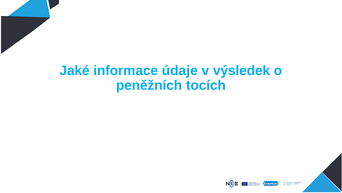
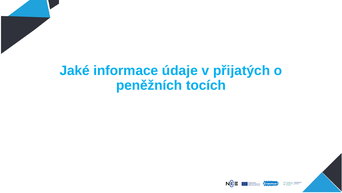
výsledek: výsledek -> přijatých
